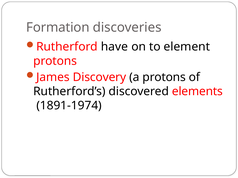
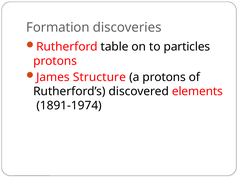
have: have -> table
element: element -> particles
Discovery: Discovery -> Structure
